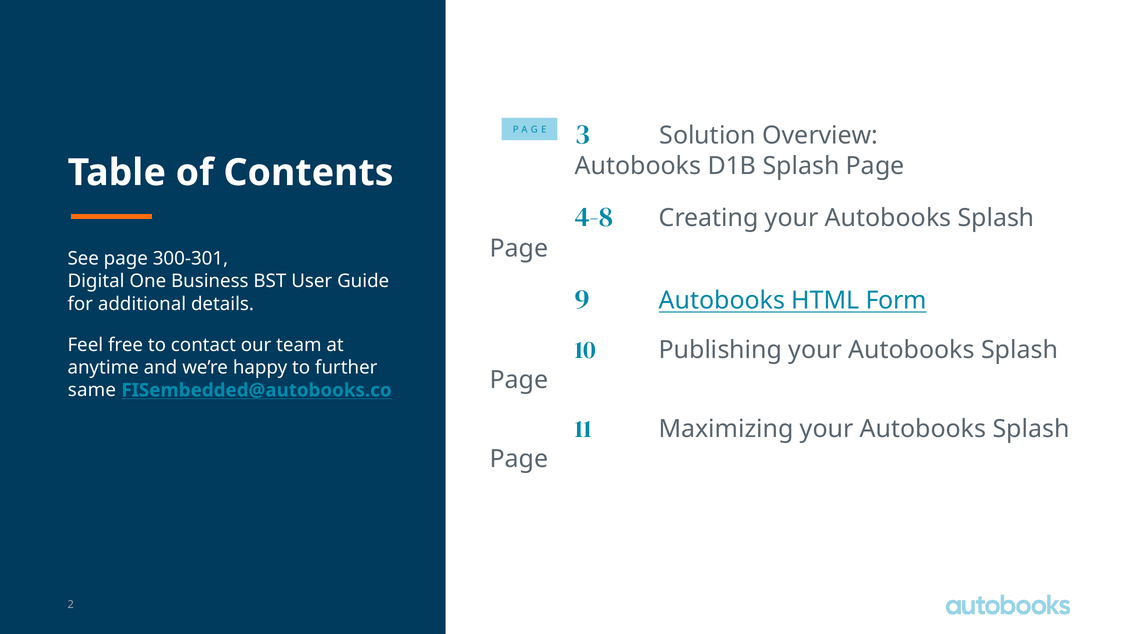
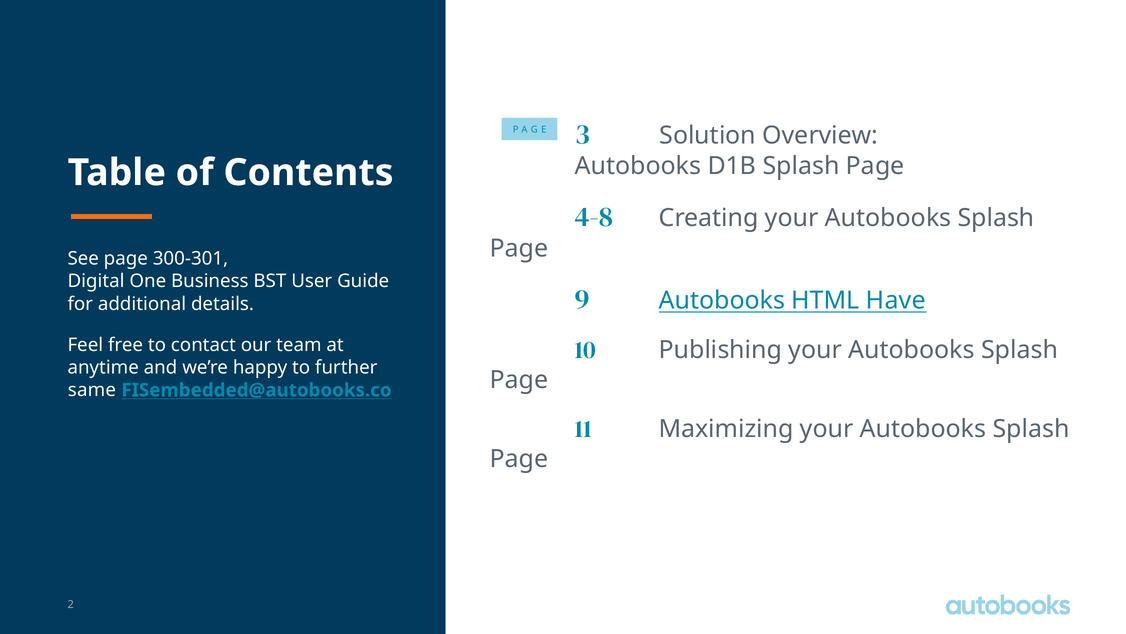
Form: Form -> Have
